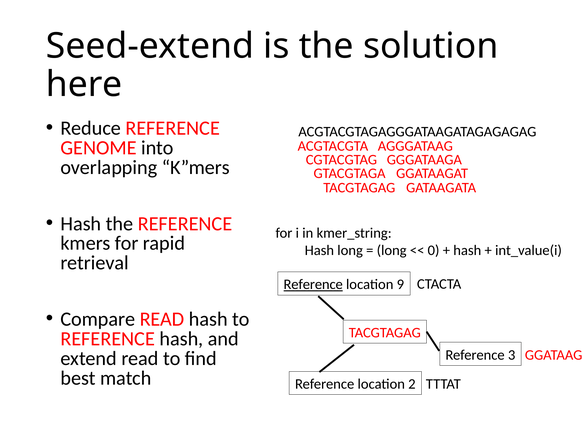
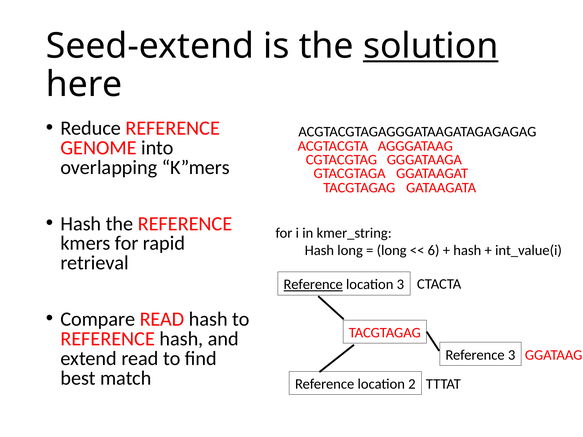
solution underline: none -> present
0: 0 -> 6
location 9: 9 -> 3
